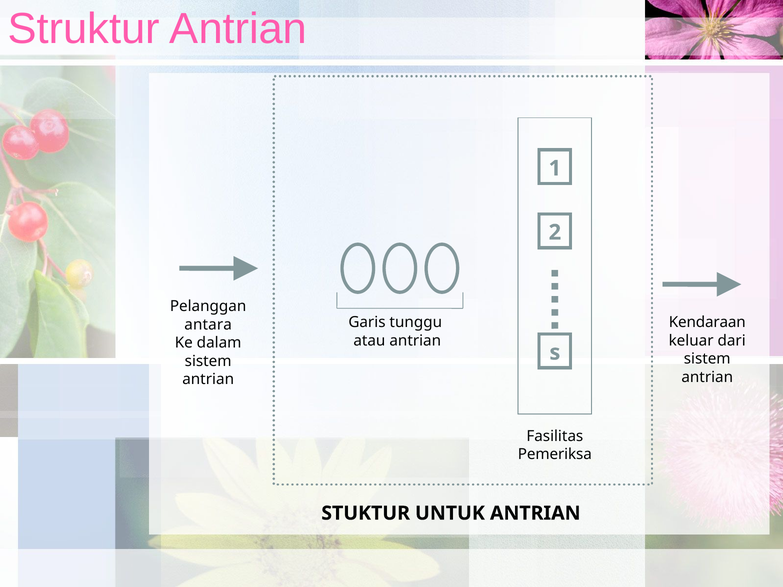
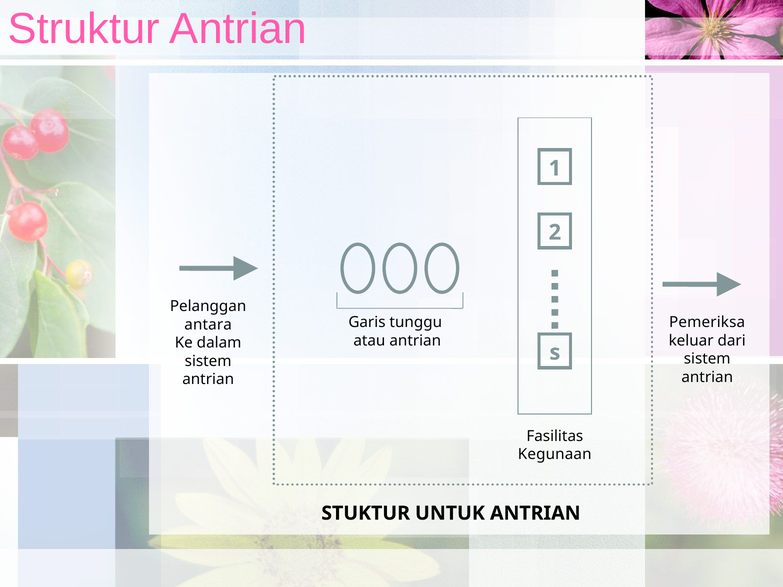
Kendaraan: Kendaraan -> Pemeriksa
Pemeriksa: Pemeriksa -> Kegunaan
